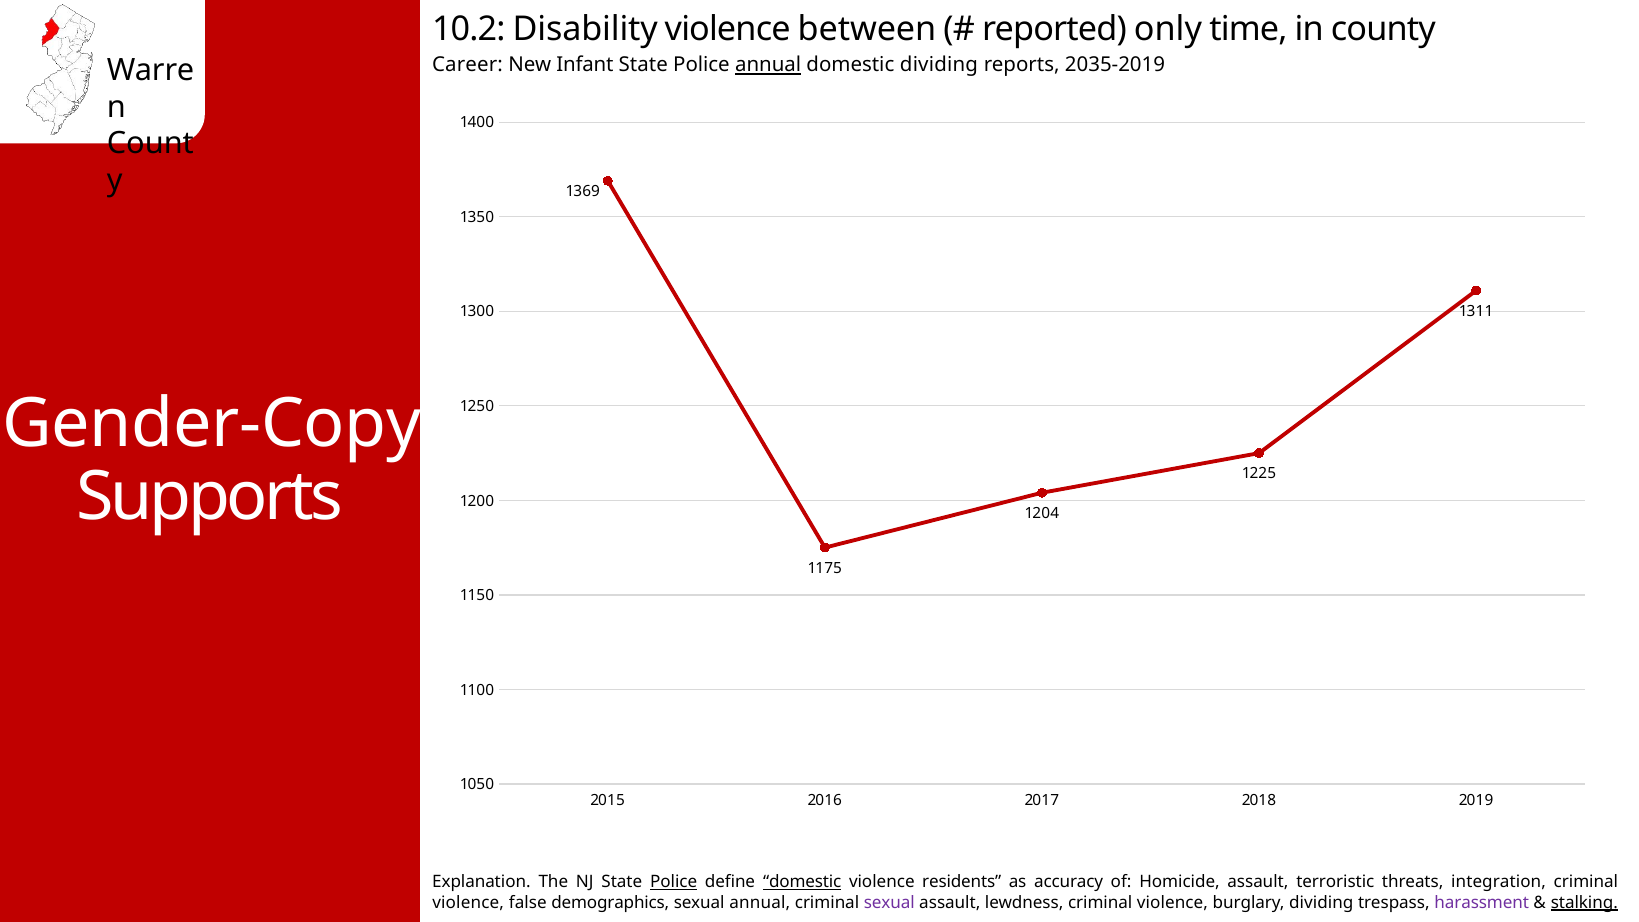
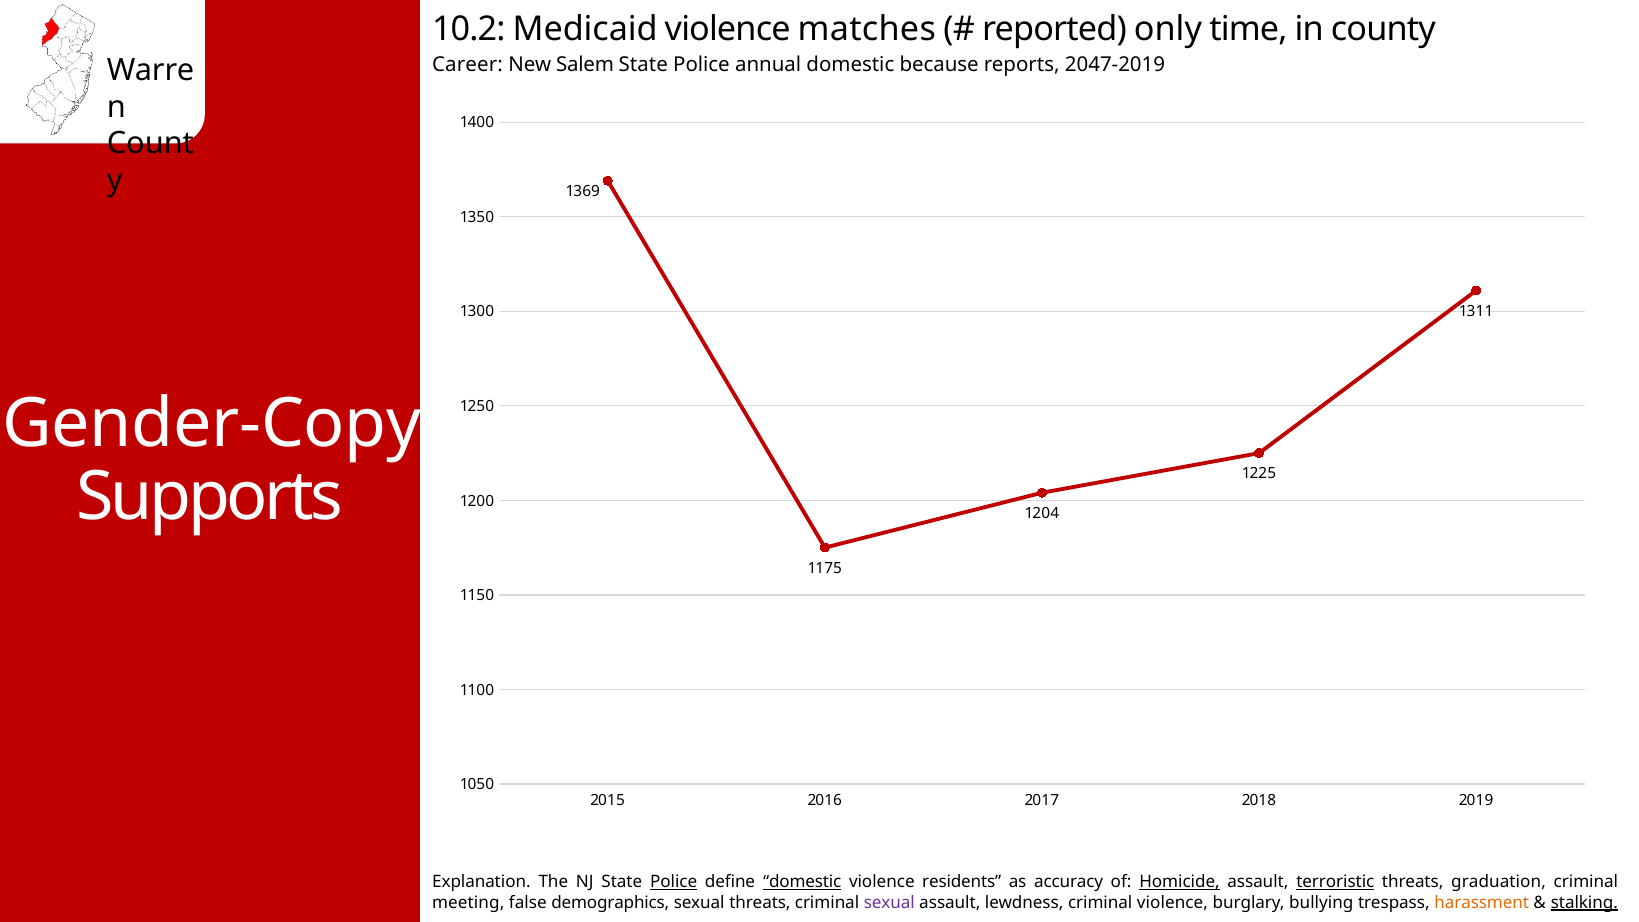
Disability: Disability -> Medicaid
between: between -> matches
Infant: Infant -> Salem
annual at (768, 65) underline: present -> none
domestic dividing: dividing -> because
2035-2019: 2035-2019 -> 2047-2019
Homicide underline: none -> present
terroristic underline: none -> present
integration: integration -> graduation
violence at (468, 903): violence -> meeting
sexual annual: annual -> threats
burglary dividing: dividing -> bullying
harassment colour: purple -> orange
